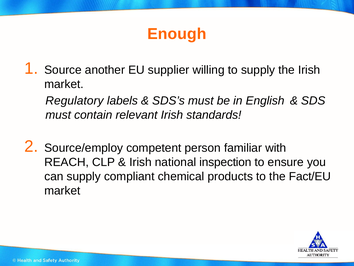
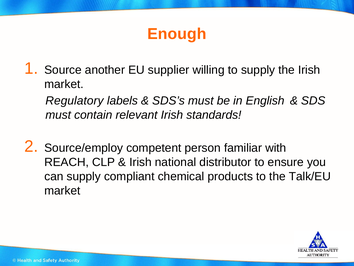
inspection: inspection -> distributor
Fact/EU: Fact/EU -> Talk/EU
